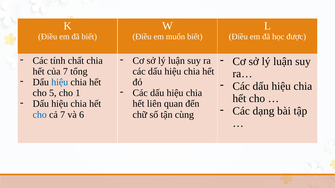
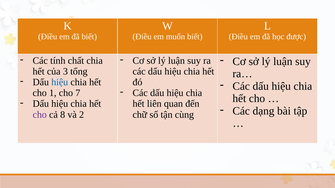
của 7: 7 -> 3
5: 5 -> 1
1: 1 -> 7
cho at (40, 115) colour: blue -> purple
cả 7: 7 -> 8
6: 6 -> 2
